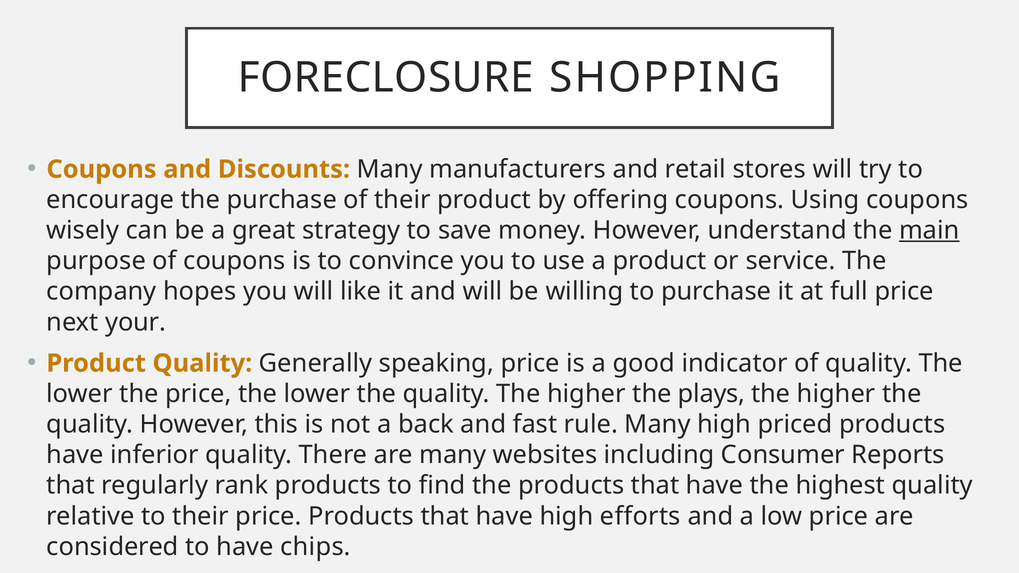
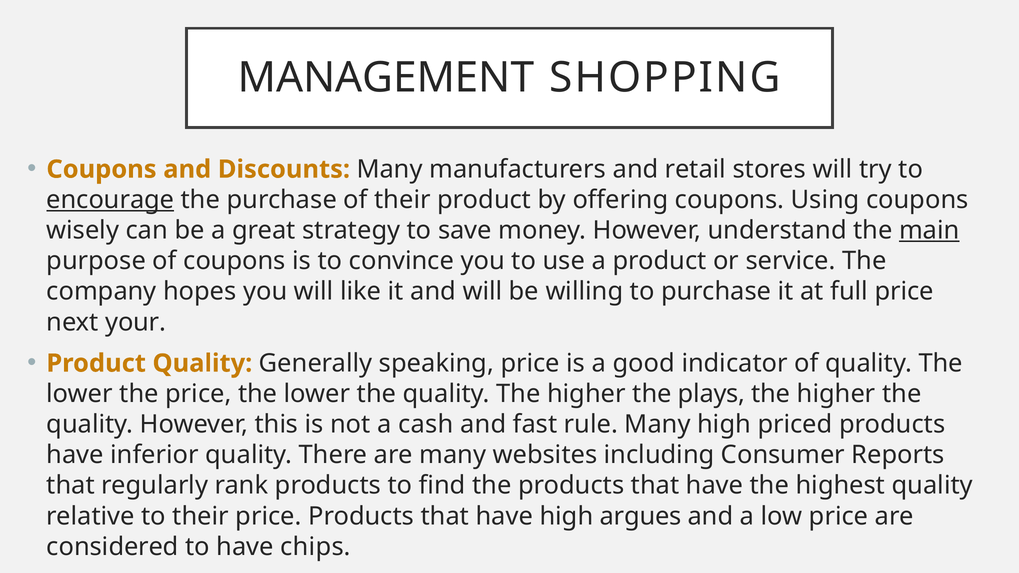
FORECLOSURE: FORECLOSURE -> MANAGEMENT
encourage underline: none -> present
back: back -> cash
efforts: efforts -> argues
